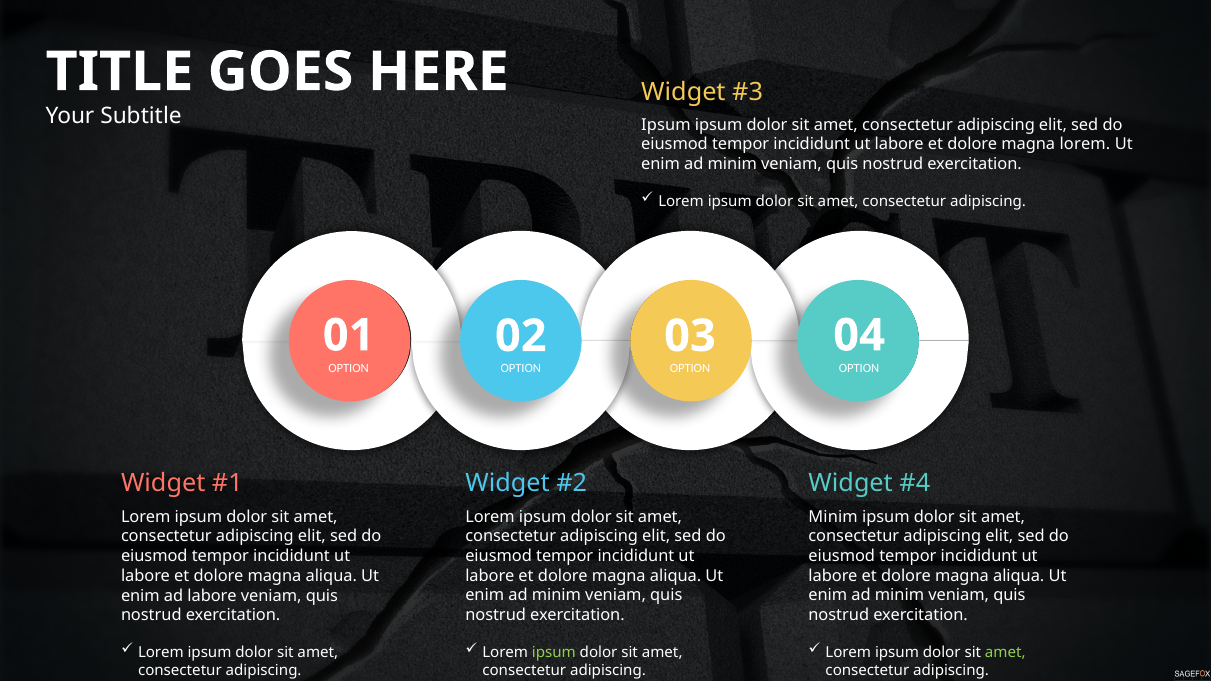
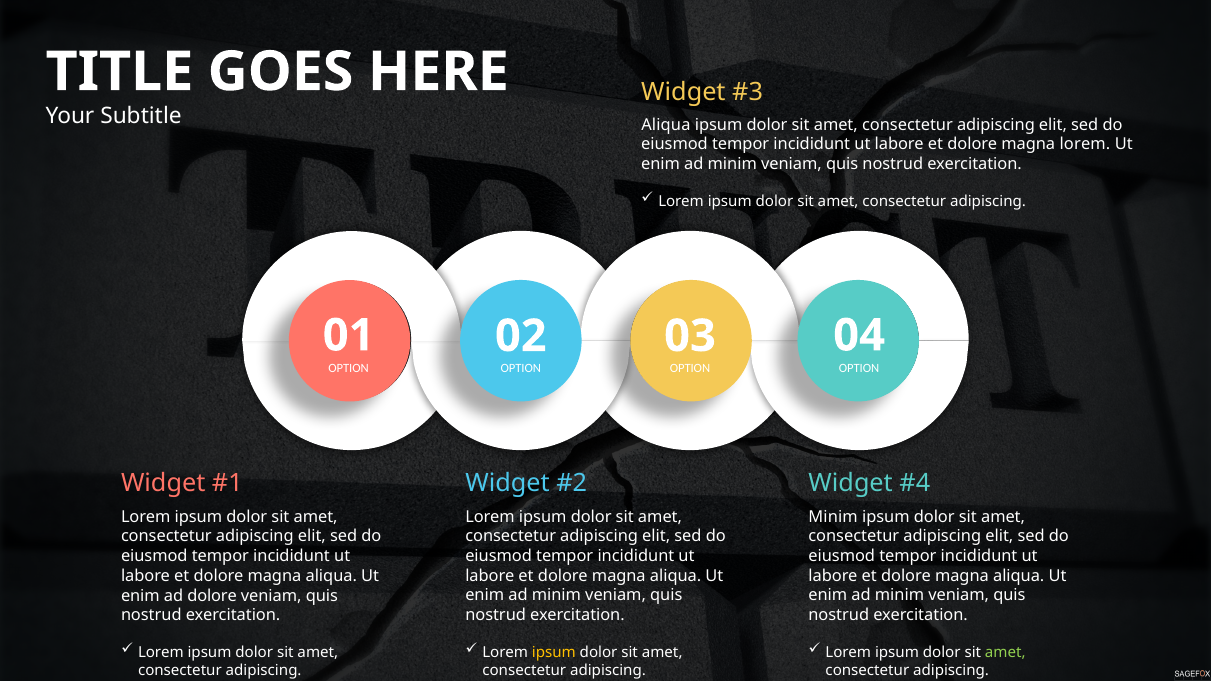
Ipsum at (666, 125): Ipsum -> Aliqua
ad labore: labore -> dolore
ipsum at (554, 652) colour: light green -> yellow
